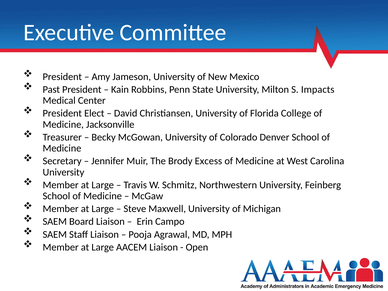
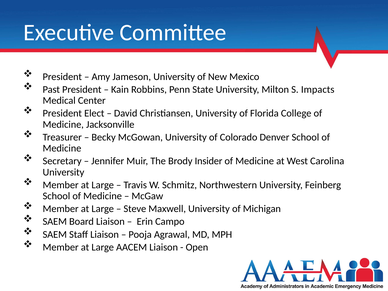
Excess: Excess -> Insider
